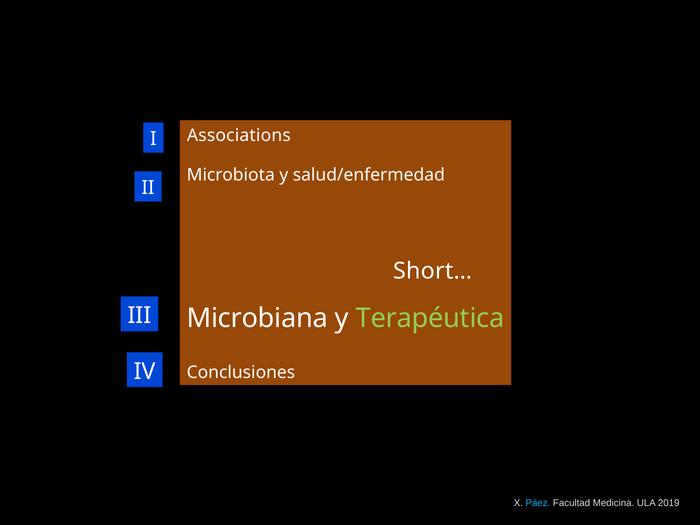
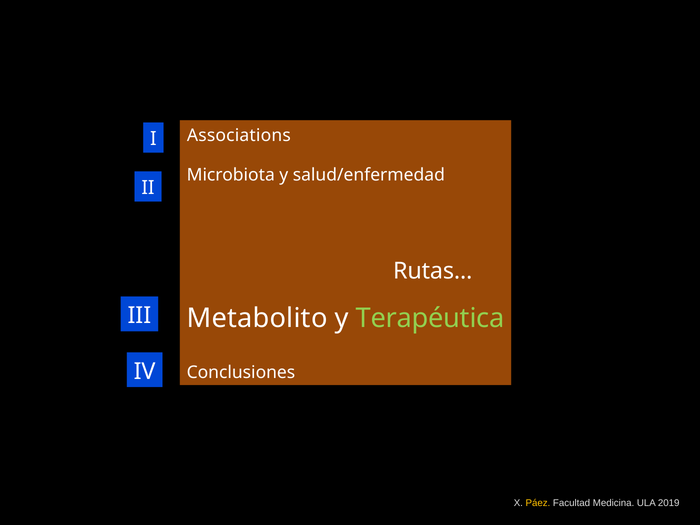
Short…: Short… -> Rutas…
Microbiana: Microbiana -> Metabolito
Páez colour: light blue -> yellow
